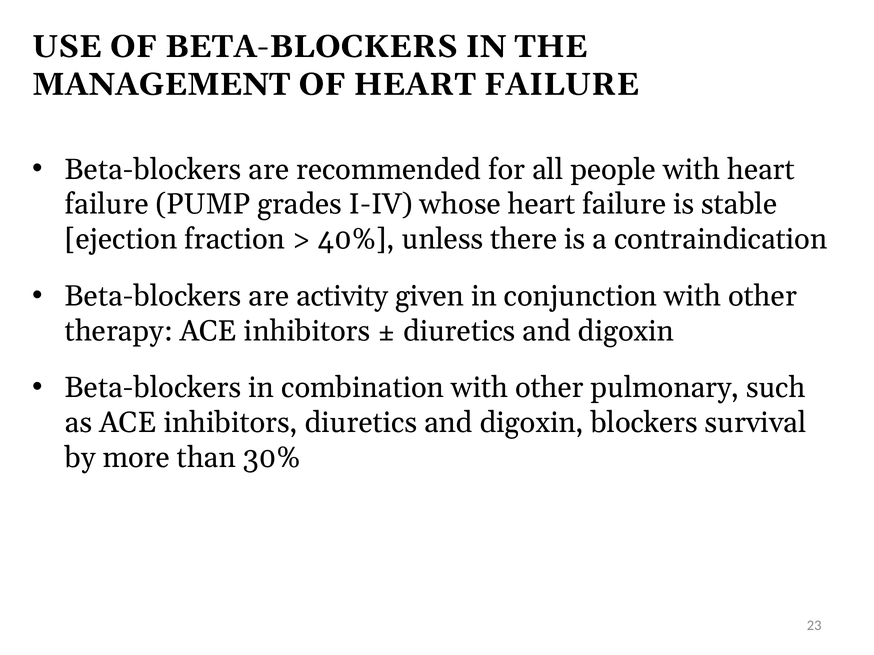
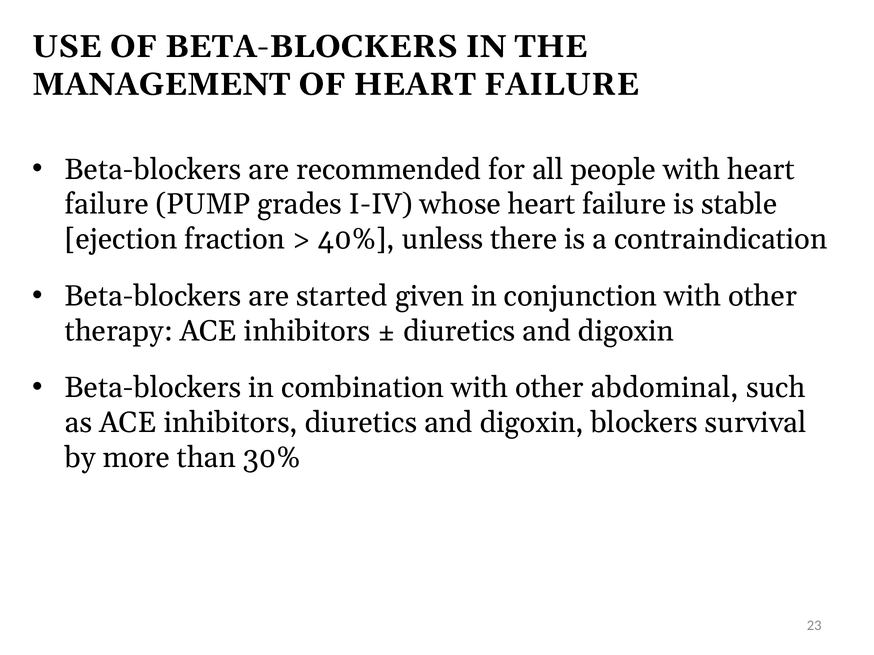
activity: activity -> started
pulmonary: pulmonary -> abdominal
